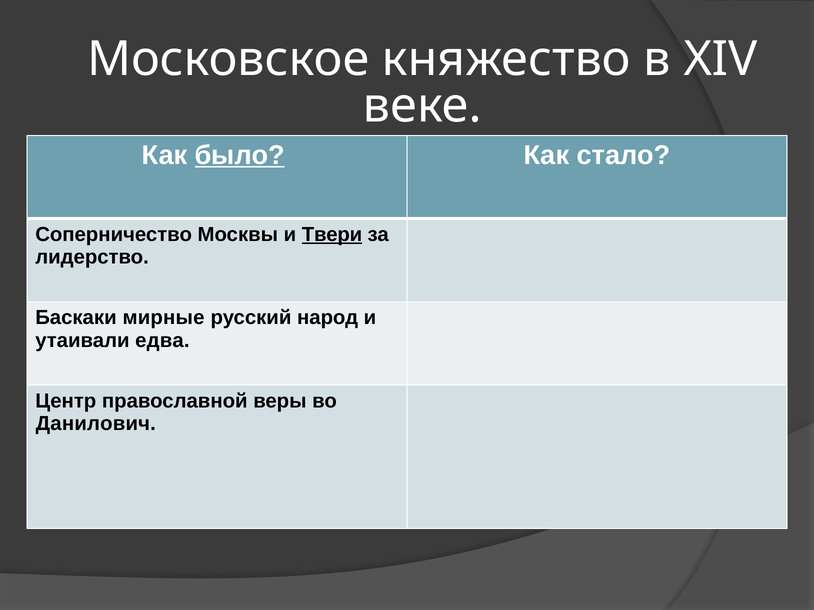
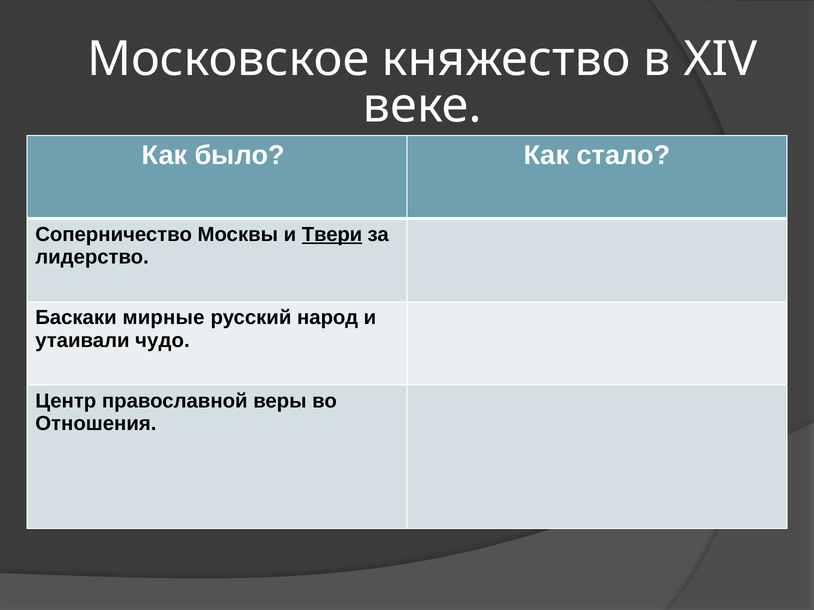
было underline: present -> none
едва: едва -> чудо
Данилович: Данилович -> Отношения
